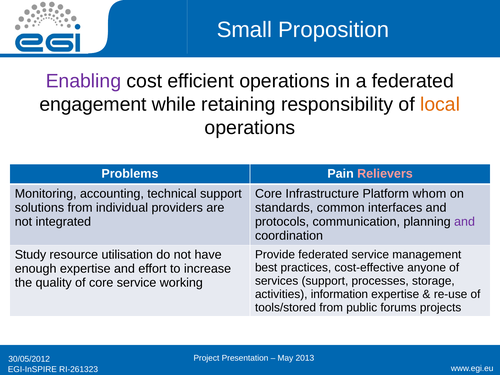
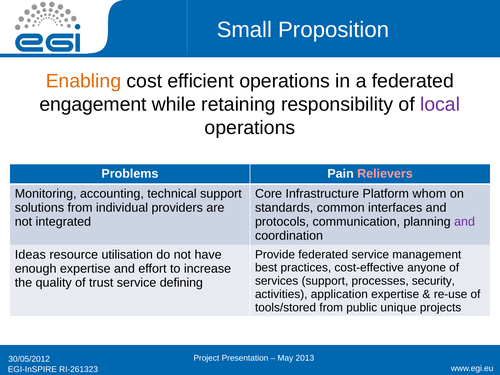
Enabling colour: purple -> orange
local colour: orange -> purple
Study: Study -> Ideas
storage: storage -> security
of core: core -> trust
working: working -> defining
information: information -> application
forums: forums -> unique
